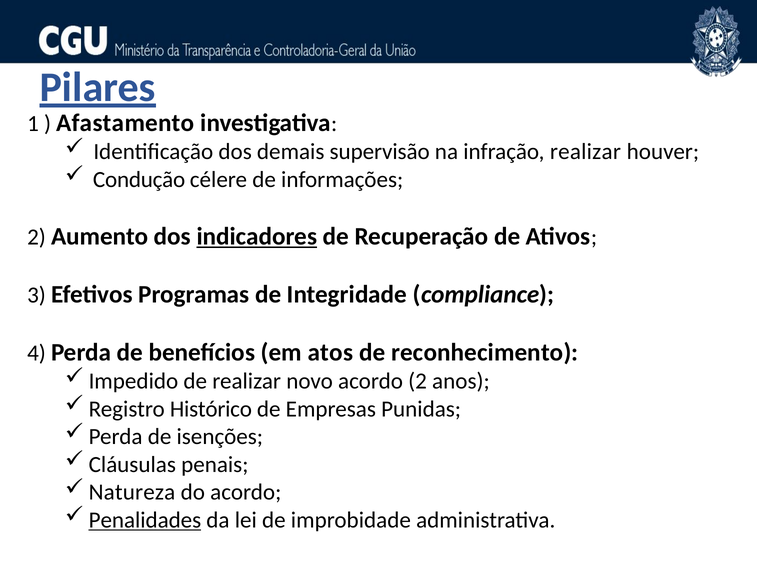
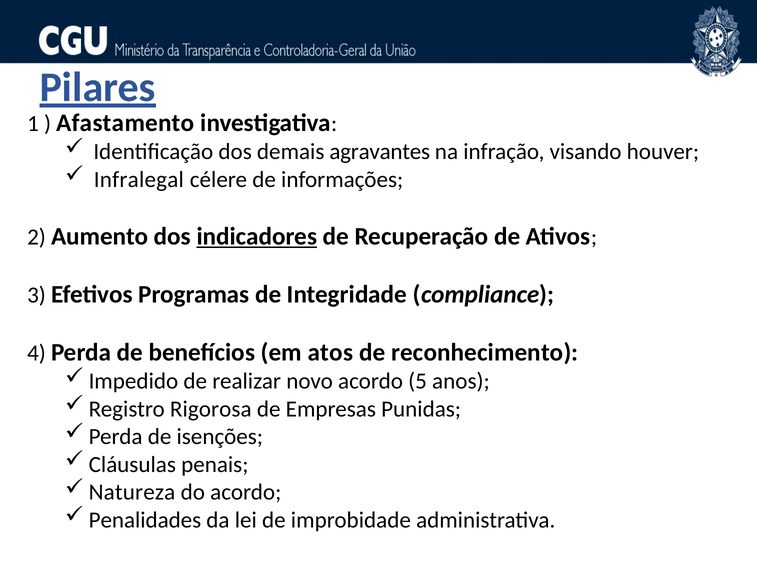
supervisão: supervisão -> agravantes
infração realizar: realizar -> visando
Condução: Condução -> Infralegal
acordo 2: 2 -> 5
Histórico: Histórico -> Rigorosa
Penalidades underline: present -> none
